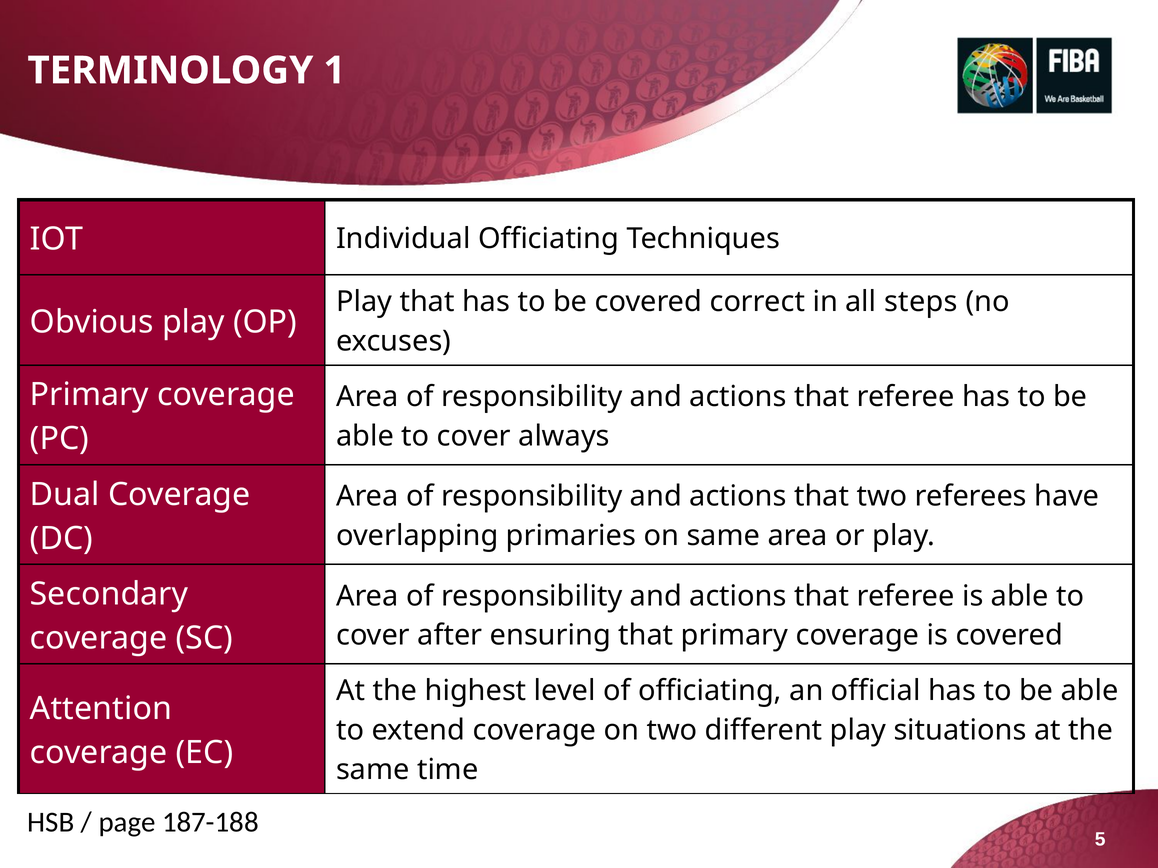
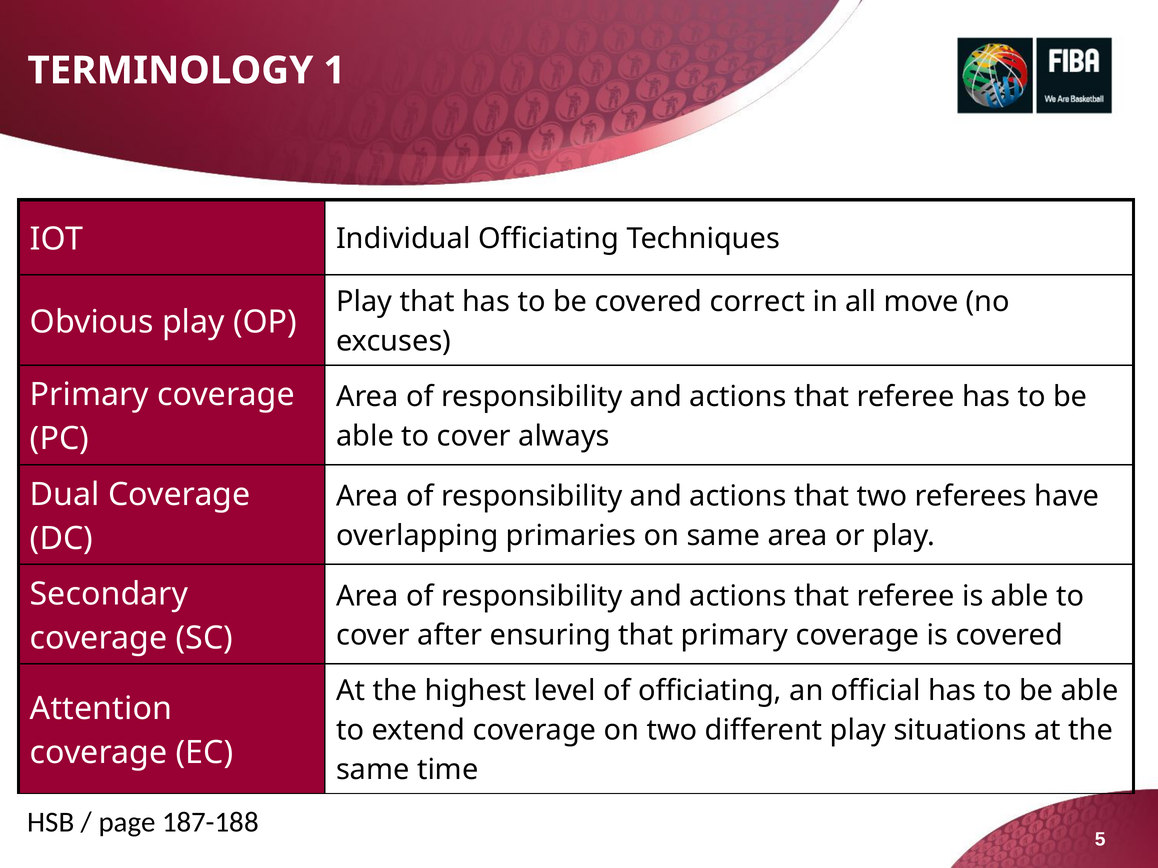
steps: steps -> move
